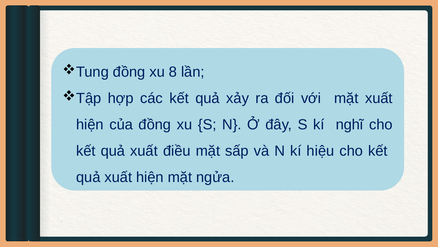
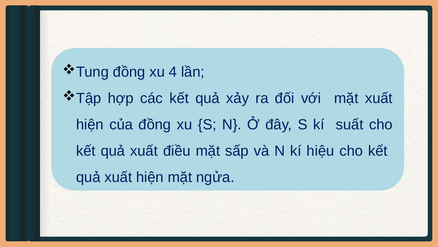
8: 8 -> 4
nghĩ: nghĩ -> suất
